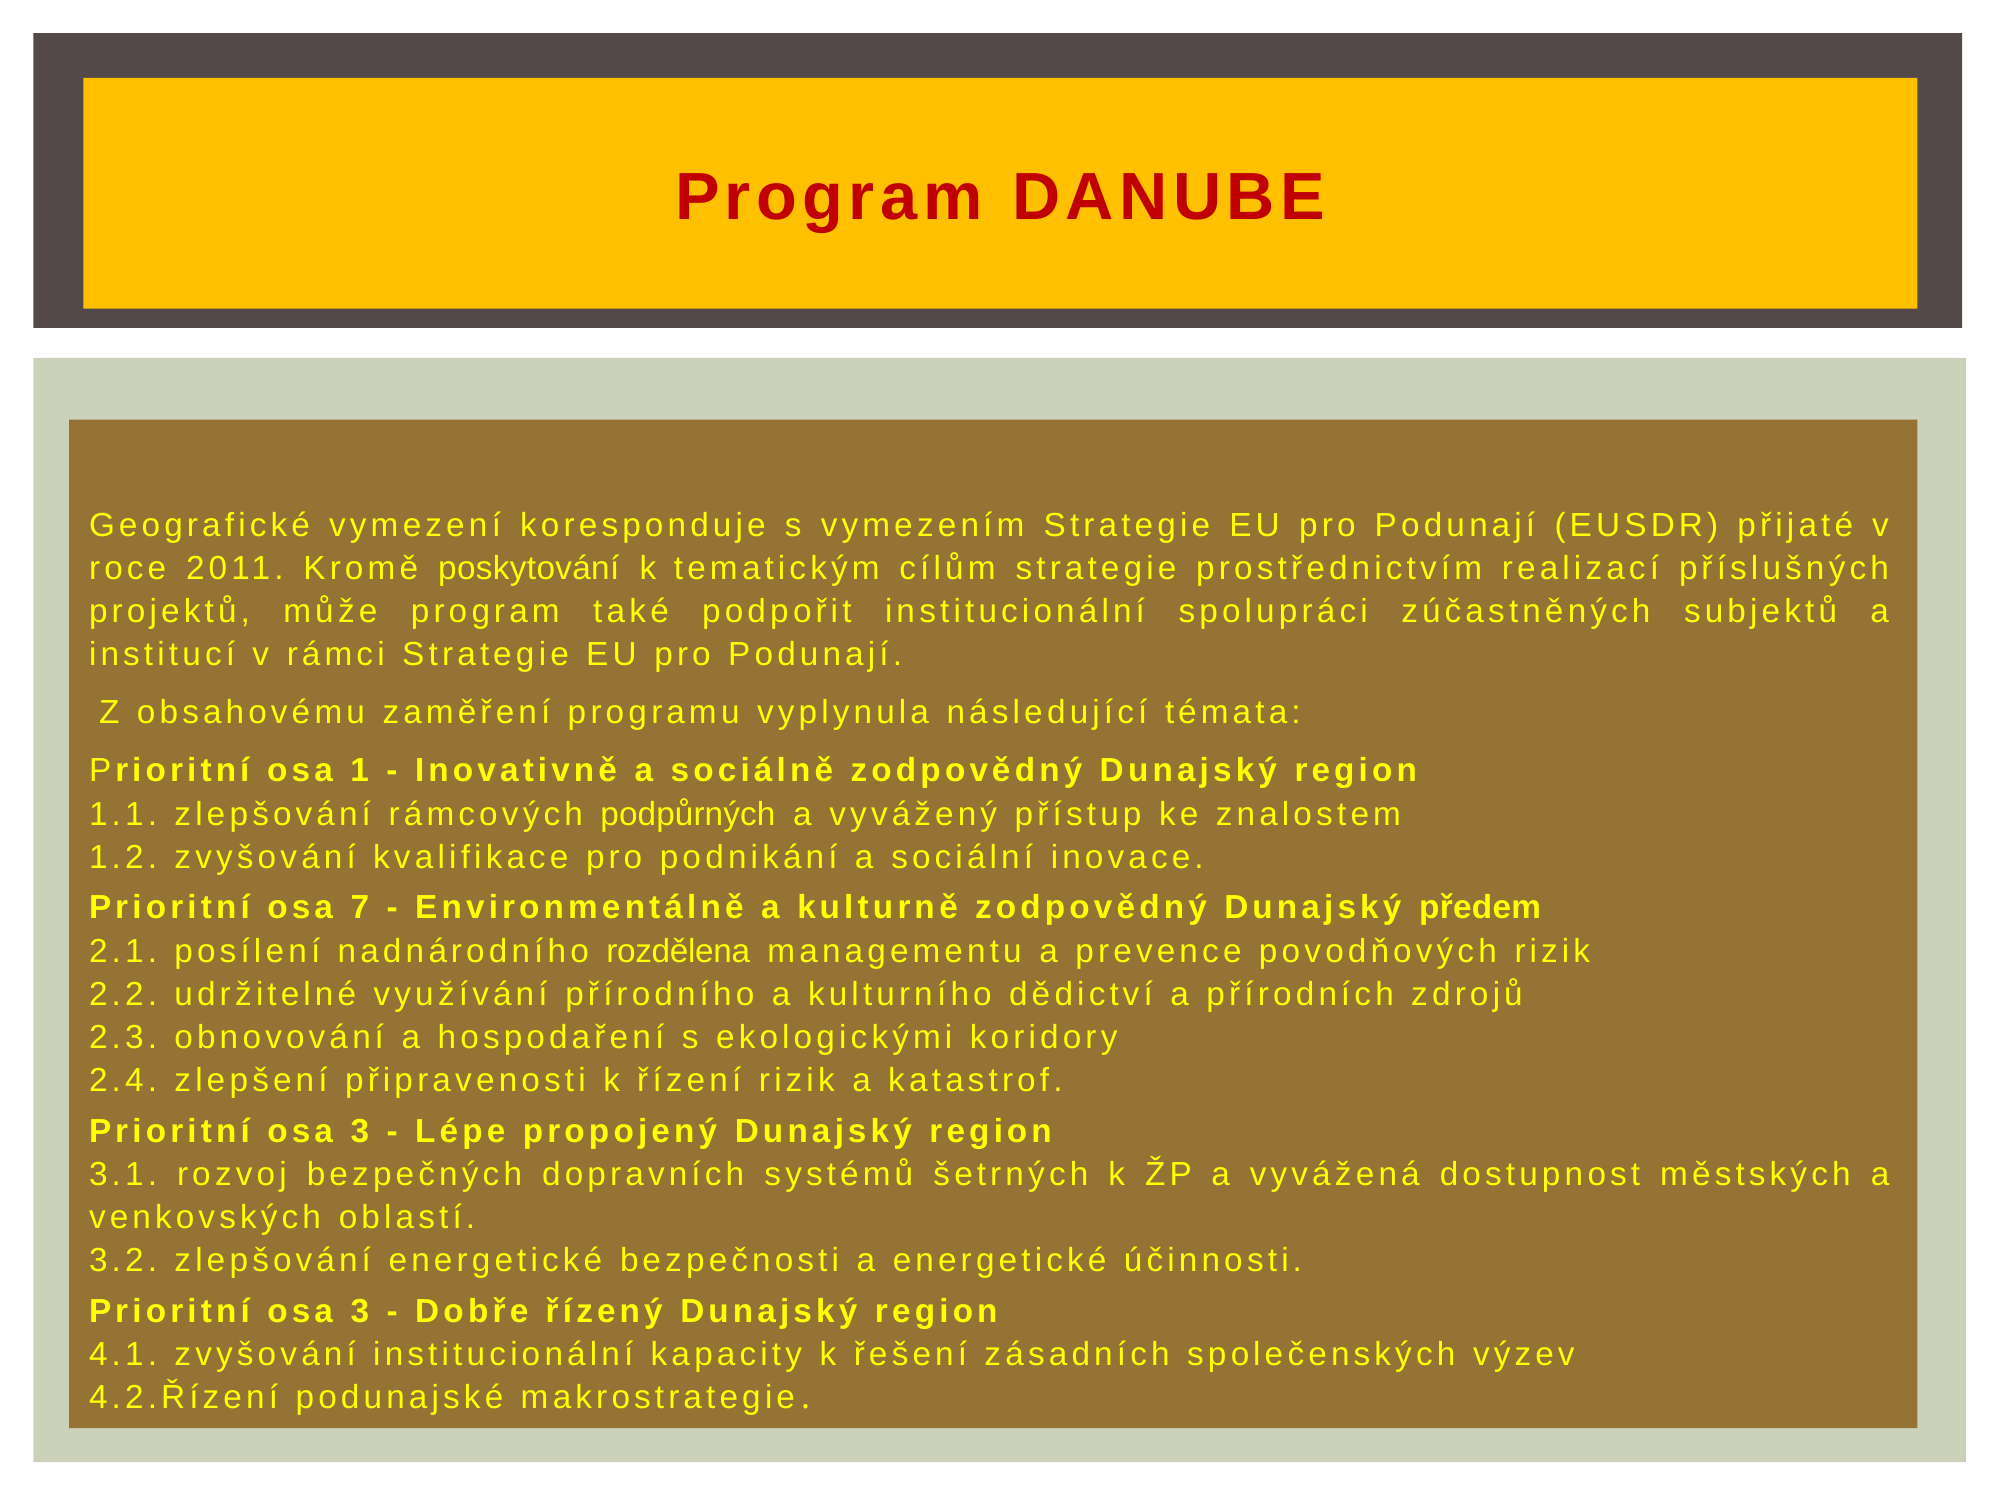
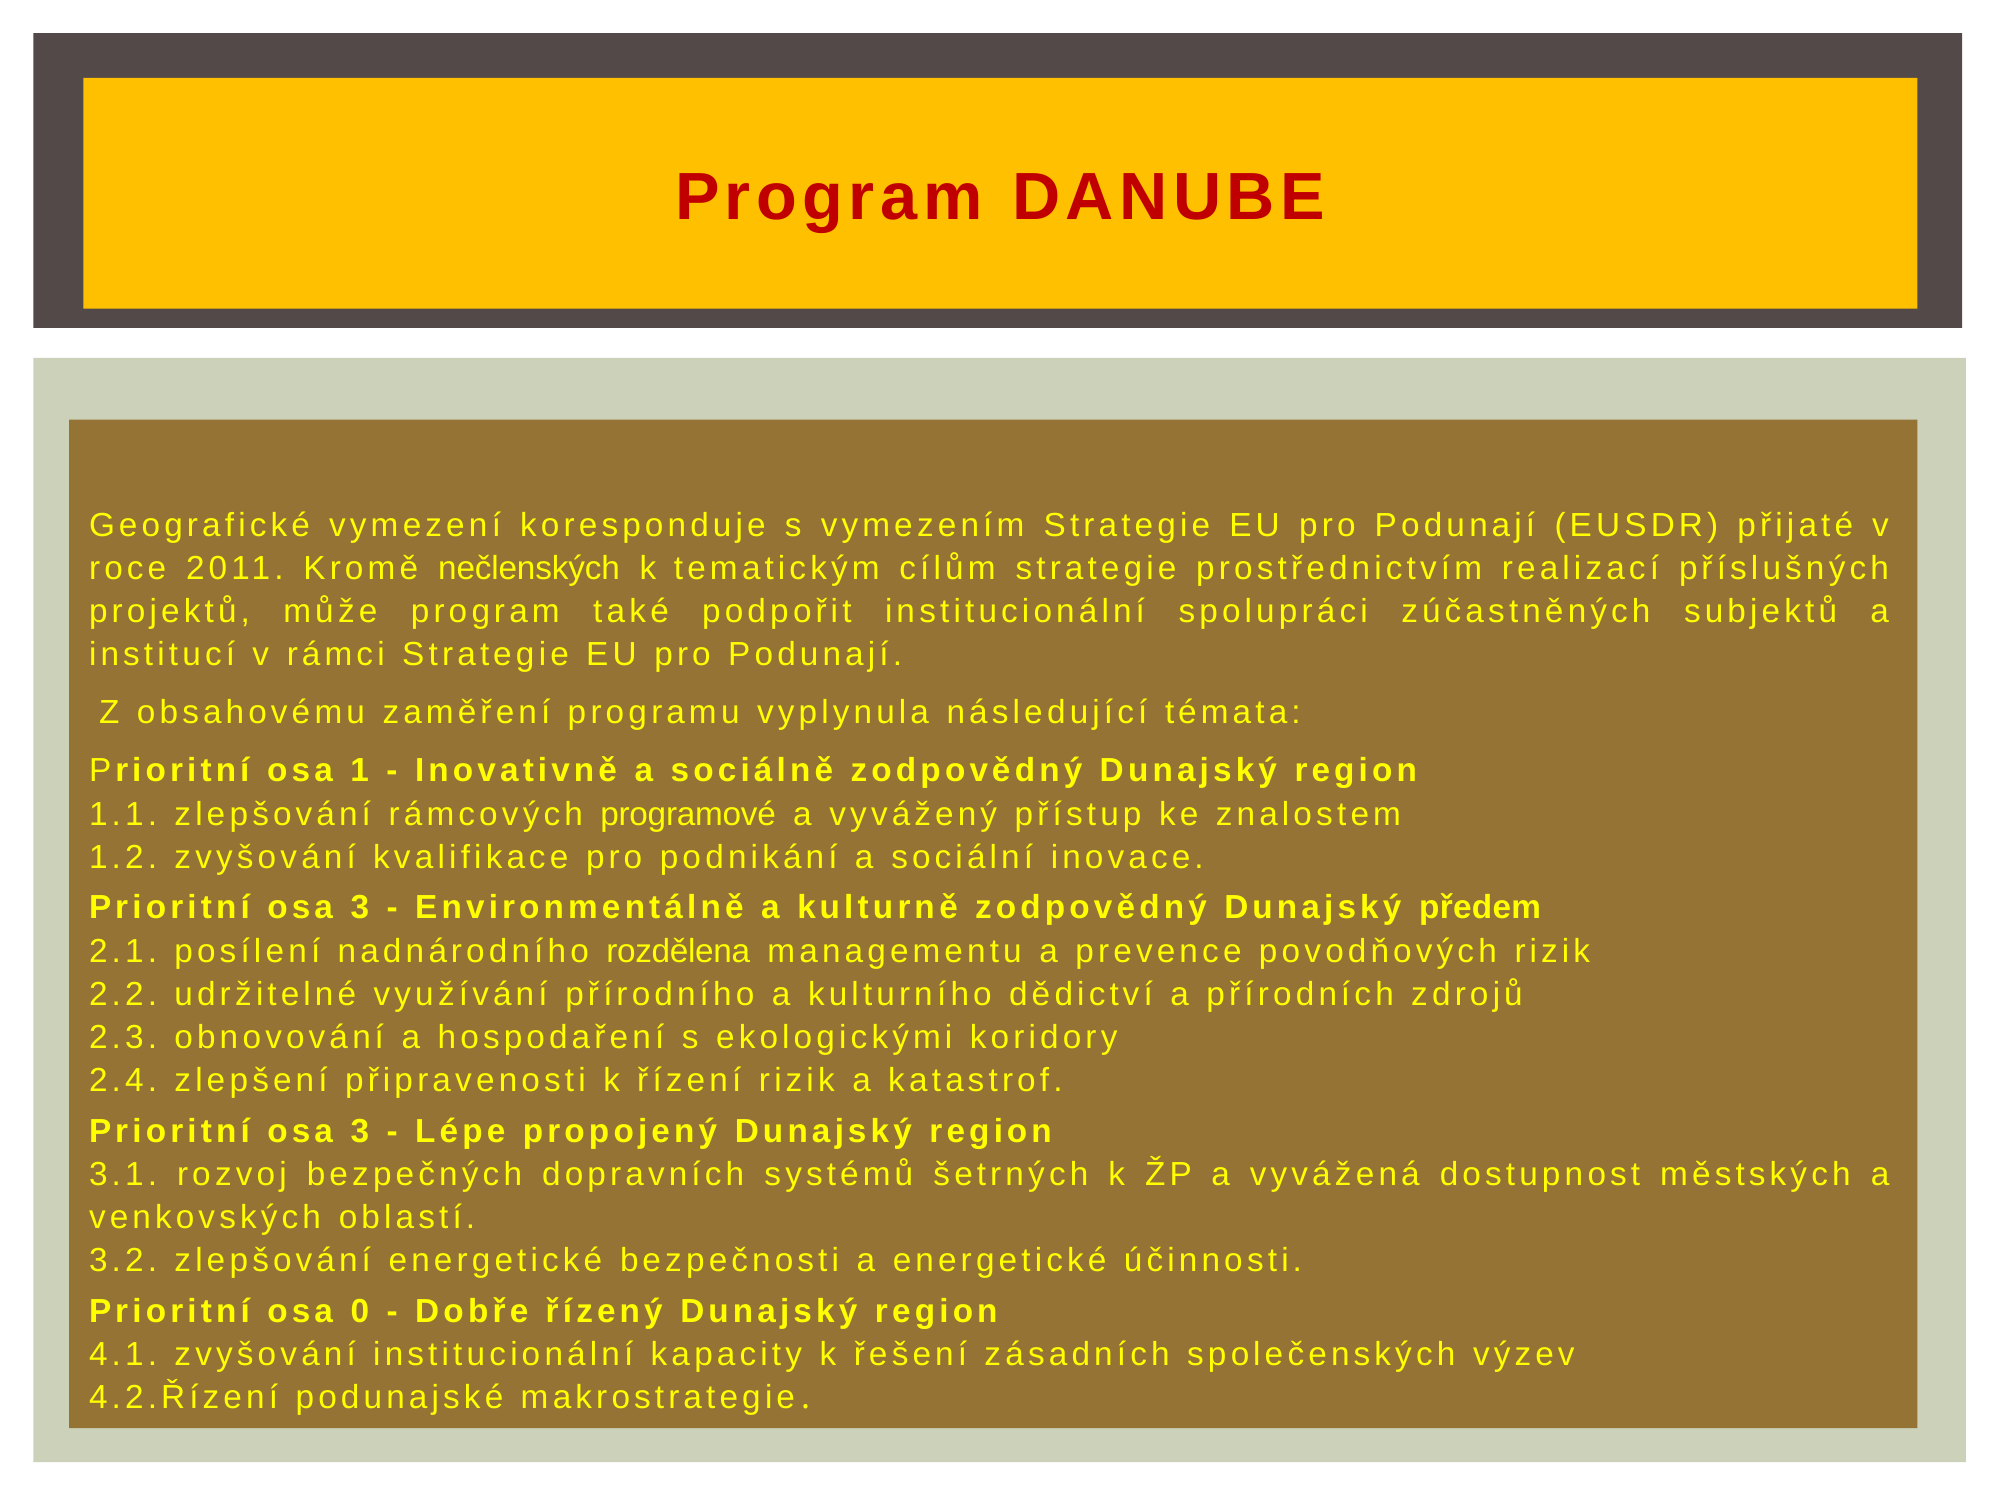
poskytování: poskytování -> nečlenských
podpůrných: podpůrných -> programové
7 at (360, 908): 7 -> 3
3 at (360, 1311): 3 -> 0
